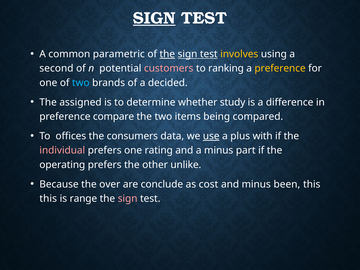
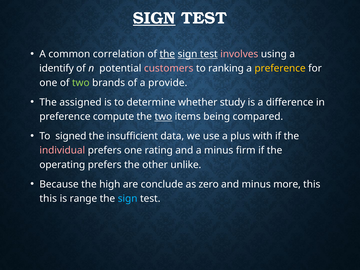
parametric: parametric -> correlation
involves colour: yellow -> pink
second: second -> identify
two at (81, 83) colour: light blue -> light green
decided: decided -> provide
compare: compare -> compute
two at (163, 117) underline: none -> present
offices: offices -> signed
consumers: consumers -> insufficient
use underline: present -> none
part: part -> firm
over: over -> high
cost: cost -> zero
been: been -> more
sign at (128, 199) colour: pink -> light blue
